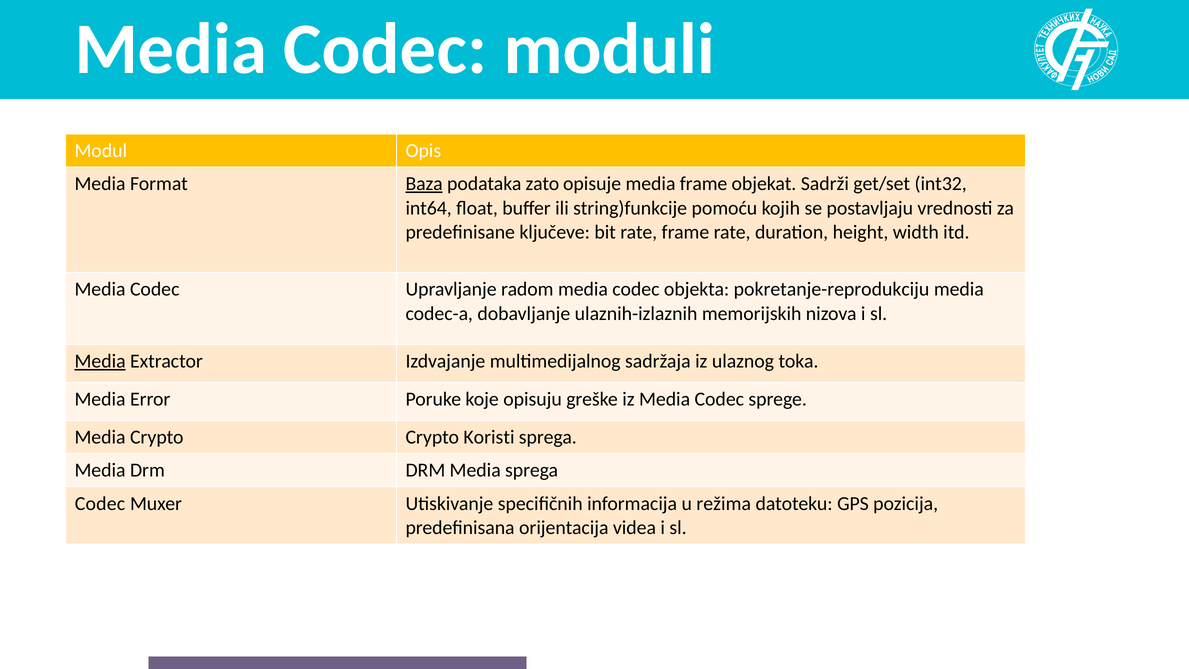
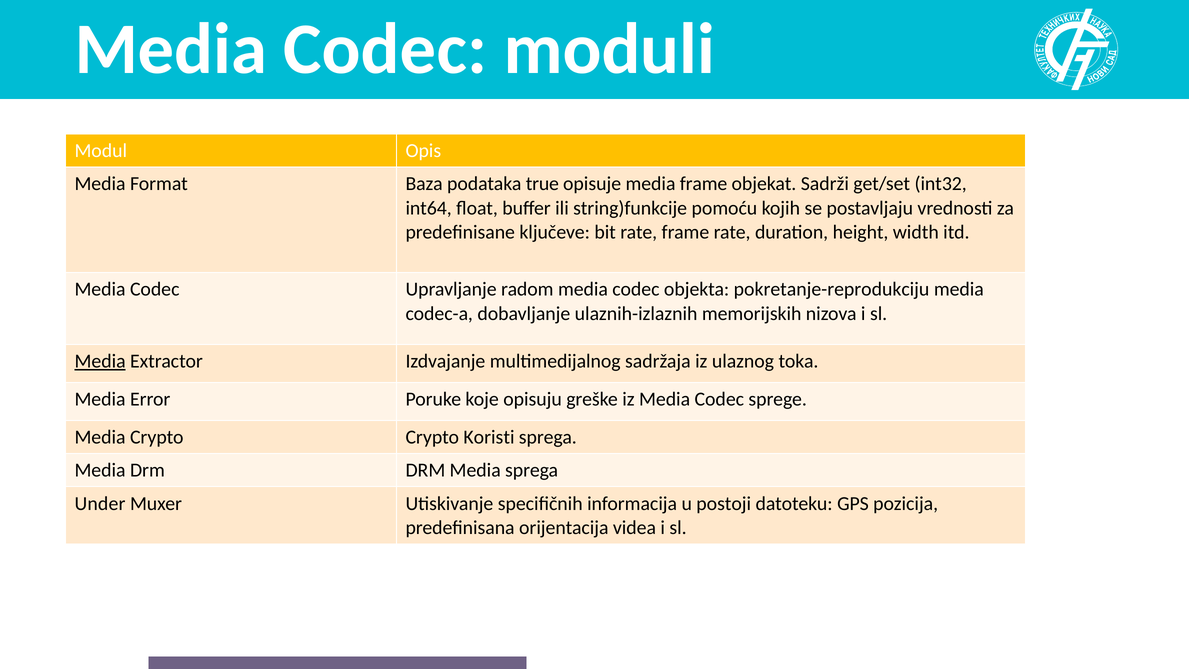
Baza underline: present -> none
zato: zato -> true
Codec at (100, 503): Codec -> Under
režima: režima -> postoji
